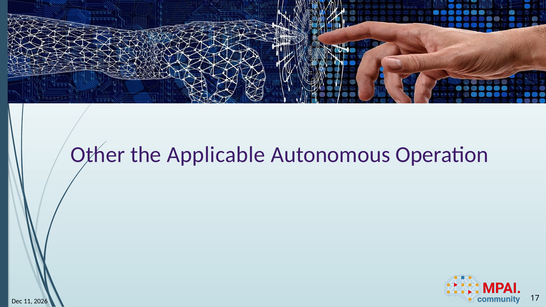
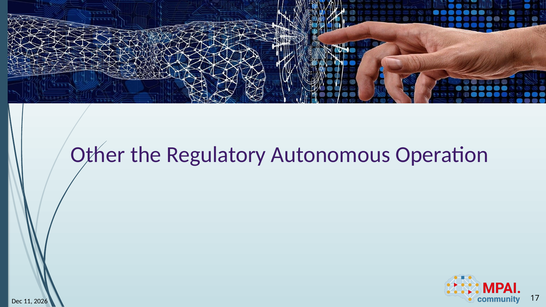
Applicable: Applicable -> Regulatory
